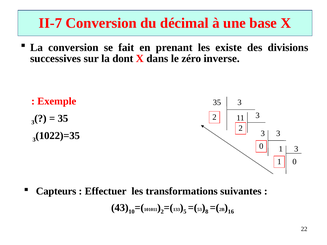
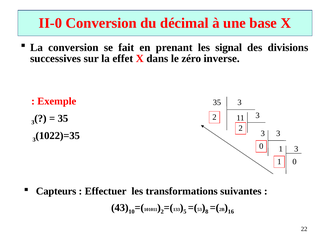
II-7: II-7 -> II-0
existe: existe -> signal
dont: dont -> effet
